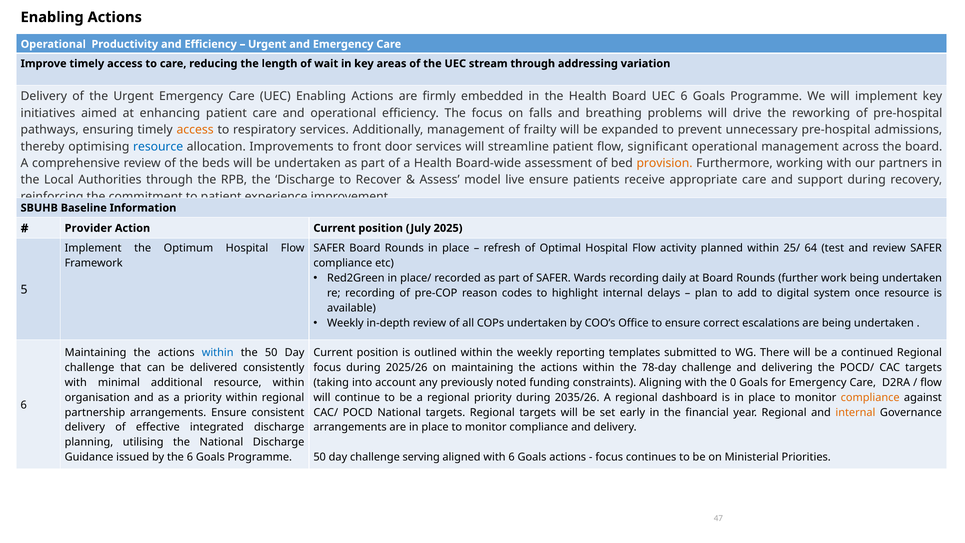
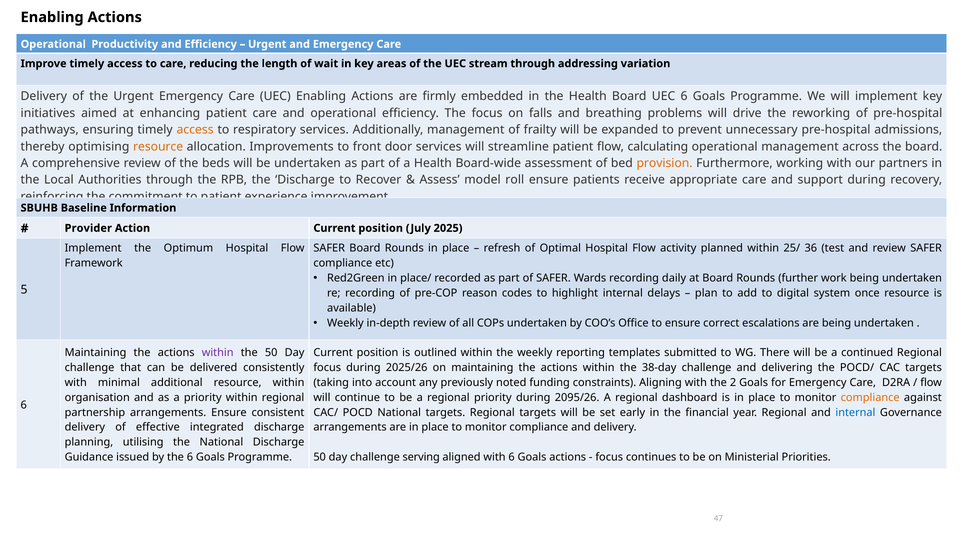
resource at (158, 146) colour: blue -> orange
significant: significant -> calculating
live: live -> roll
64: 64 -> 36
within at (218, 353) colour: blue -> purple
78-day: 78-day -> 38-day
0: 0 -> 2
2035/26: 2035/26 -> 2095/26
internal at (855, 412) colour: orange -> blue
